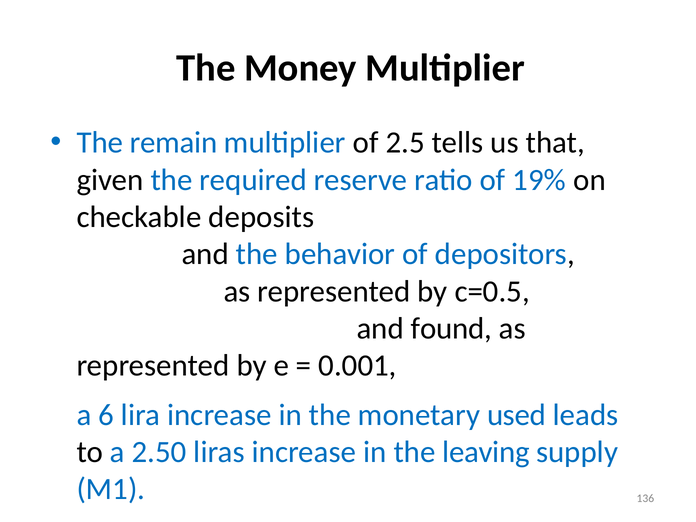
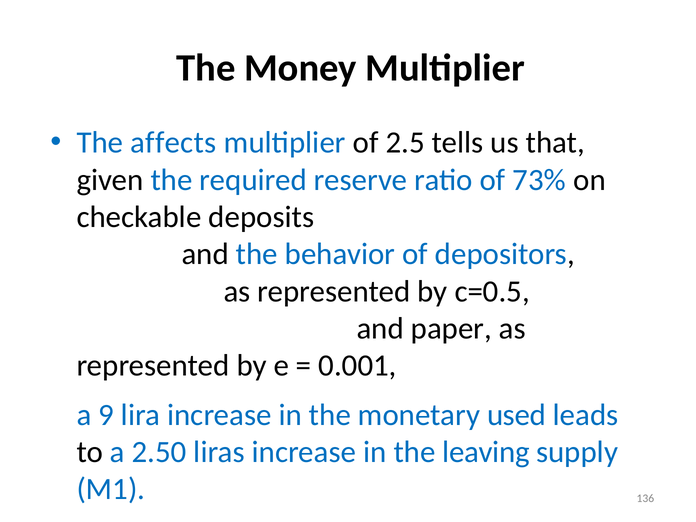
remain: remain -> affects
19%: 19% -> 73%
found: found -> paper
6: 6 -> 9
